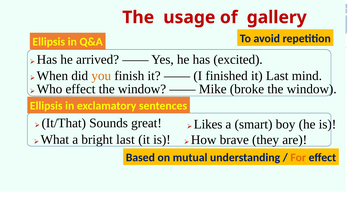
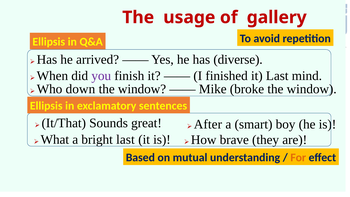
excited: excited -> diverse
you colour: orange -> purple
Who effect: effect -> down
Likes: Likes -> After
